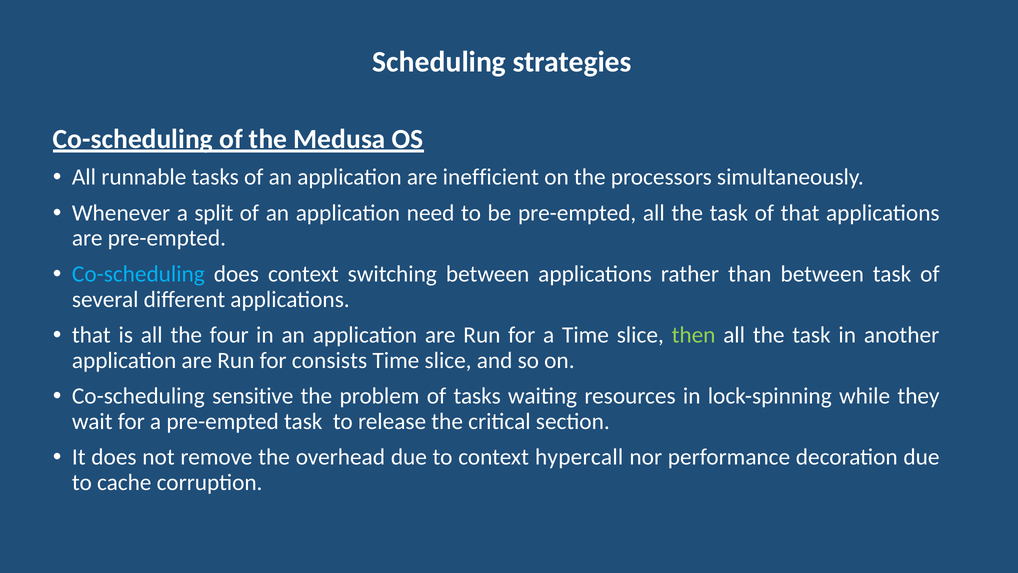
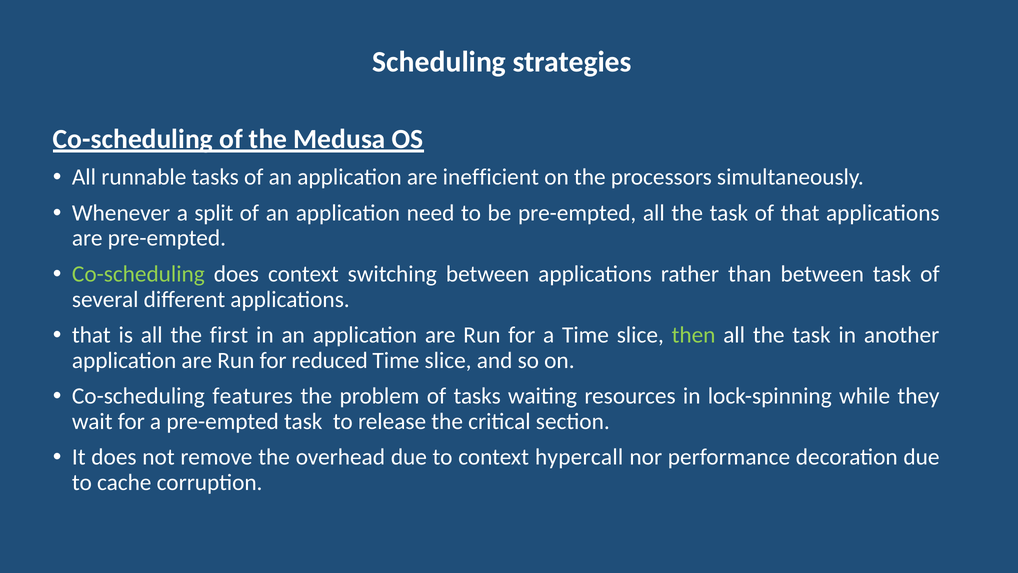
Co-scheduling at (138, 274) colour: light blue -> light green
four: four -> first
consists: consists -> reduced
sensitive: sensitive -> features
